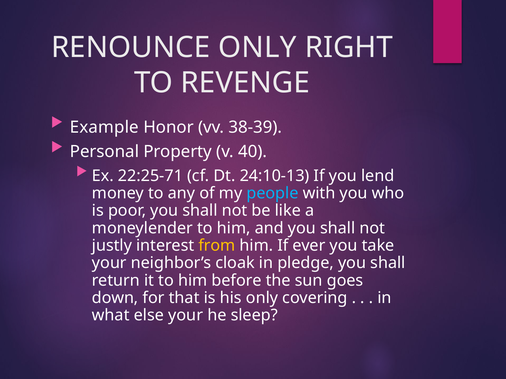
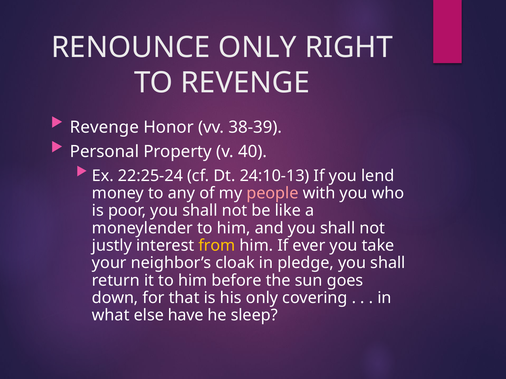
Example at (104, 127): Example -> Revenge
22:25-71: 22:25-71 -> 22:25-24
people colour: light blue -> pink
else your: your -> have
